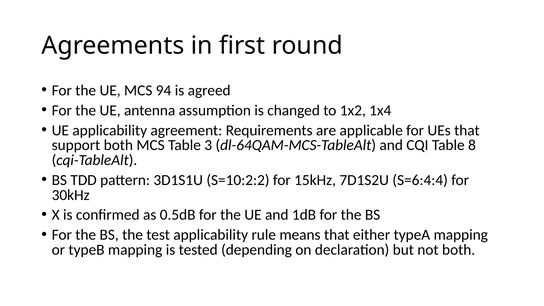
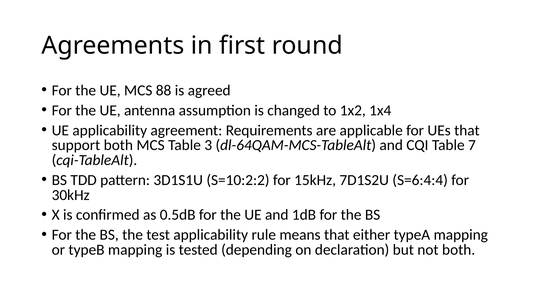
94: 94 -> 88
8: 8 -> 7
